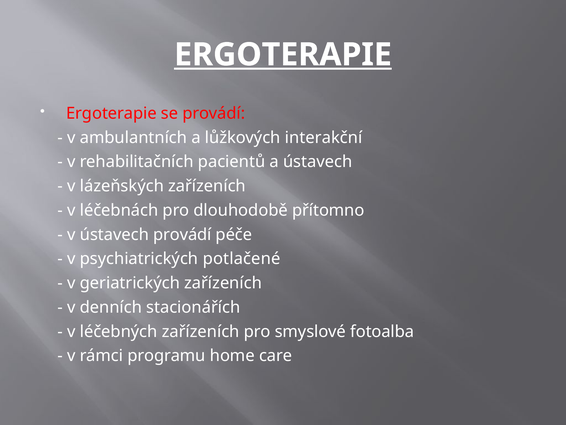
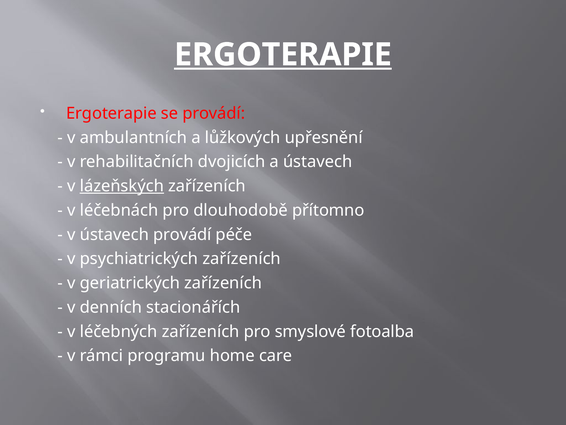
interakční: interakční -> upřesnění
pacientů: pacientů -> dvojicích
lázeňských underline: none -> present
psychiatrických potlačené: potlačené -> zařízeních
